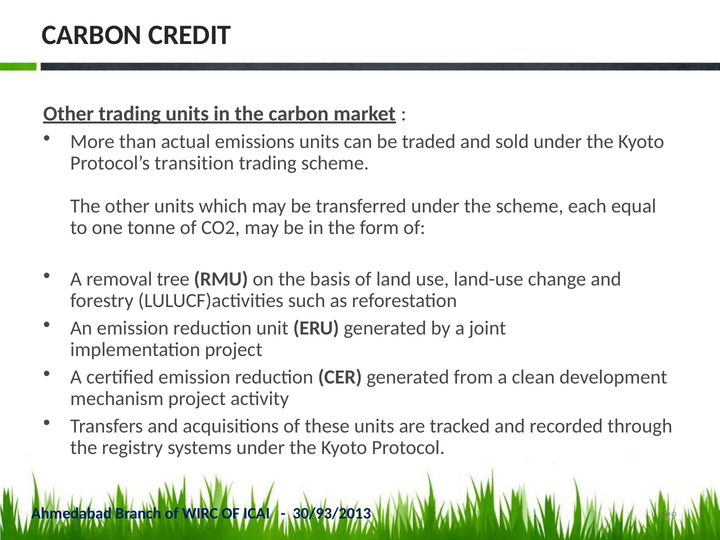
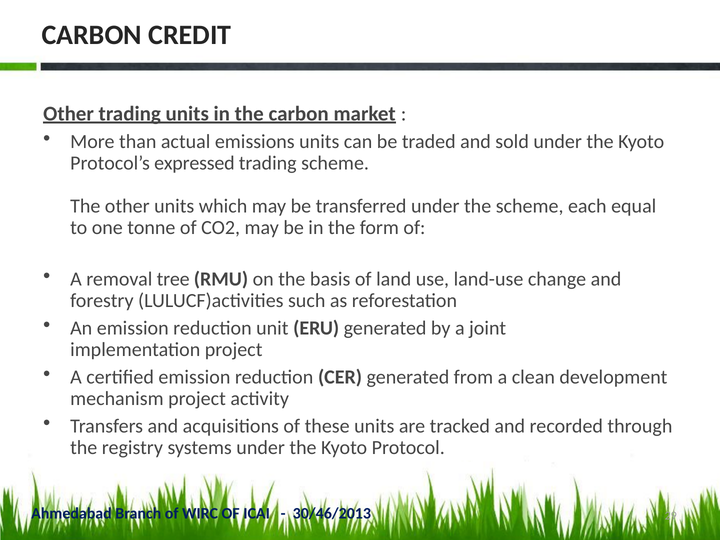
transition: transition -> expressed
30/93/2013: 30/93/2013 -> 30/46/2013
